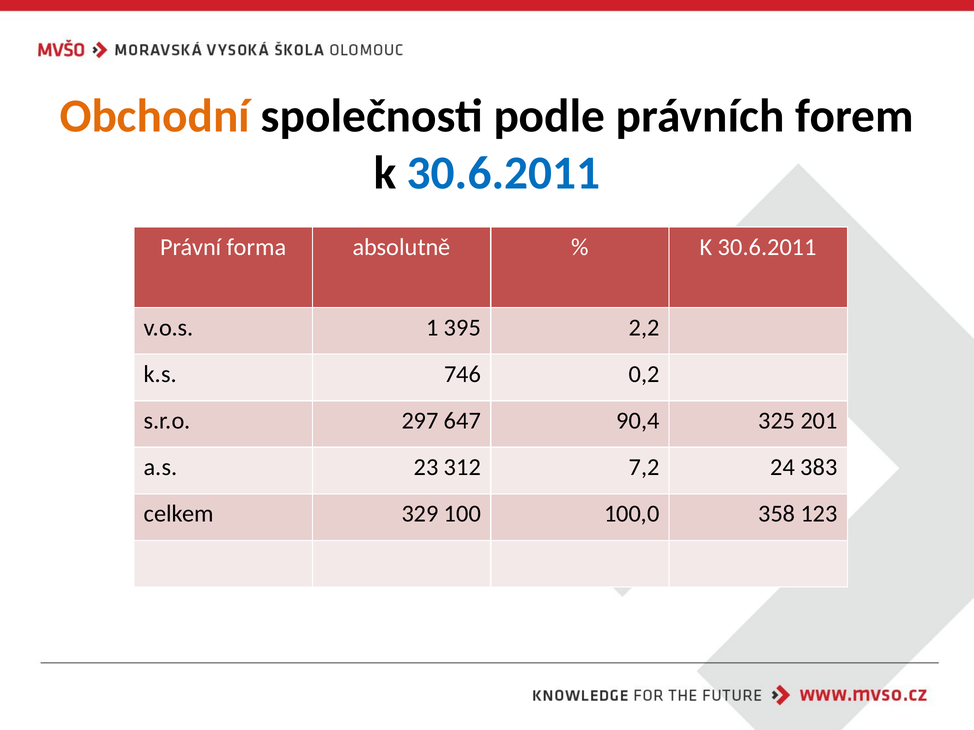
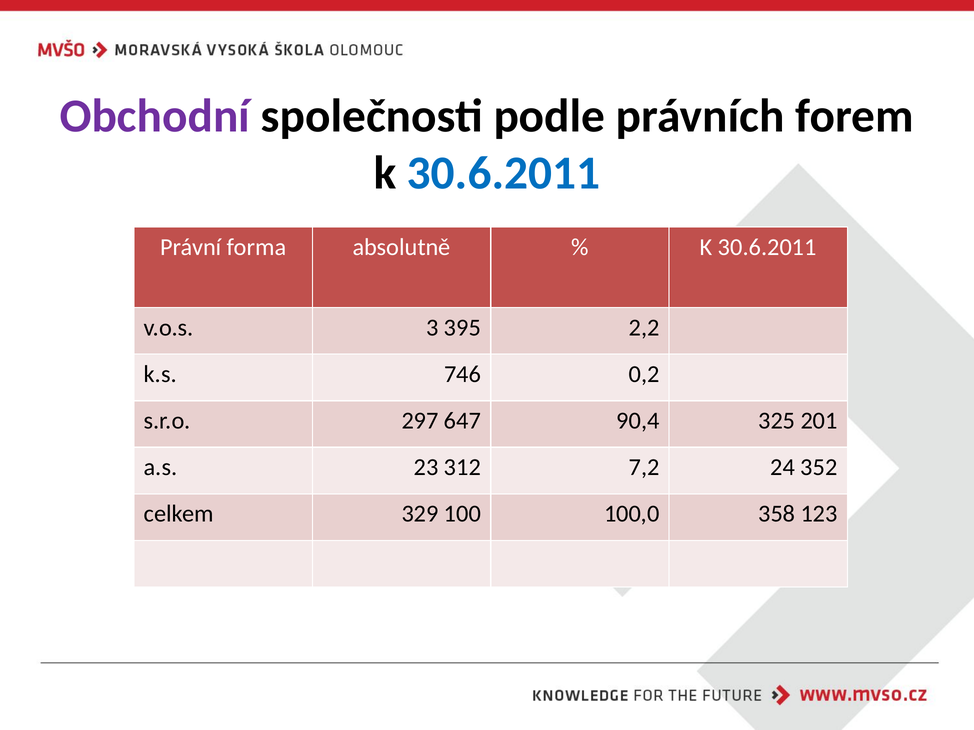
Obchodní colour: orange -> purple
1: 1 -> 3
383: 383 -> 352
